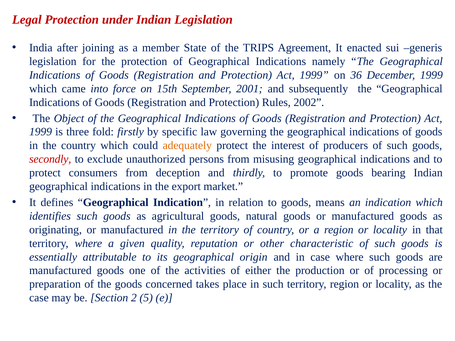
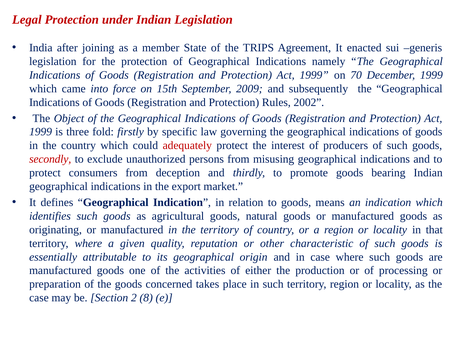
36: 36 -> 70
2001: 2001 -> 2009
adequately colour: orange -> red
5: 5 -> 8
